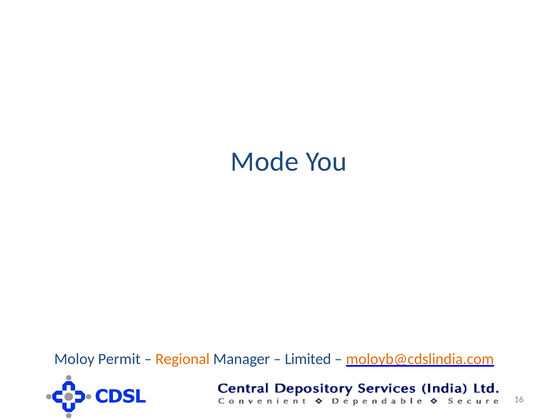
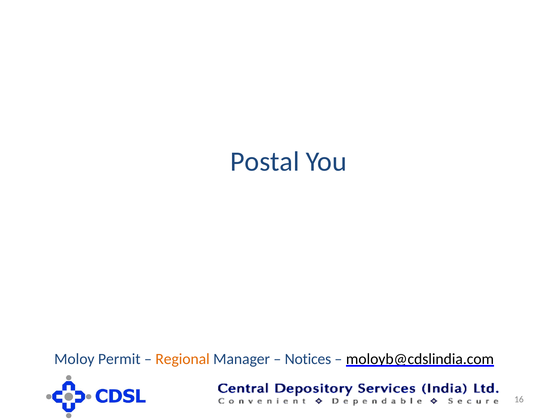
Mode: Mode -> Postal
Limited: Limited -> Notices
moloyb@cdslindia.com colour: orange -> black
